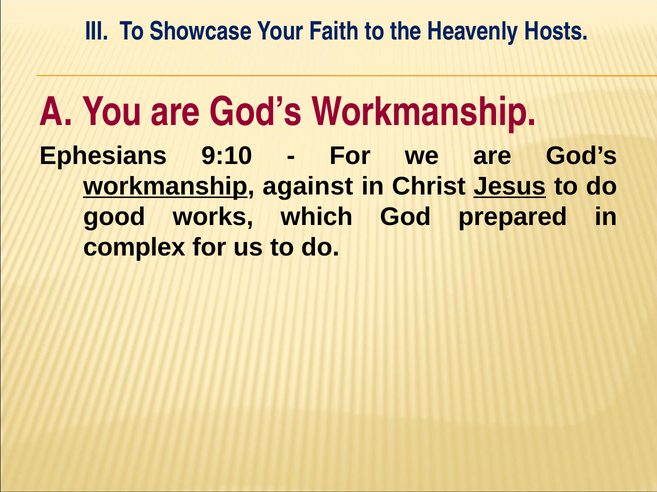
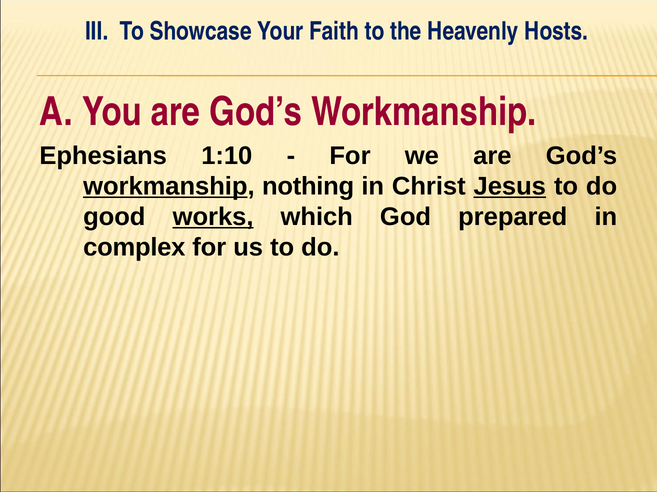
9:10: 9:10 -> 1:10
against: against -> nothing
works underline: none -> present
